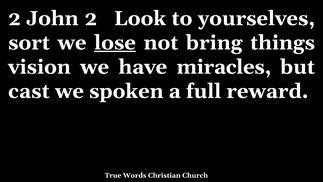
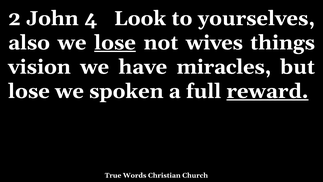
John 2: 2 -> 4
sort: sort -> also
bring: bring -> wives
cast at (29, 91): cast -> lose
reward underline: none -> present
